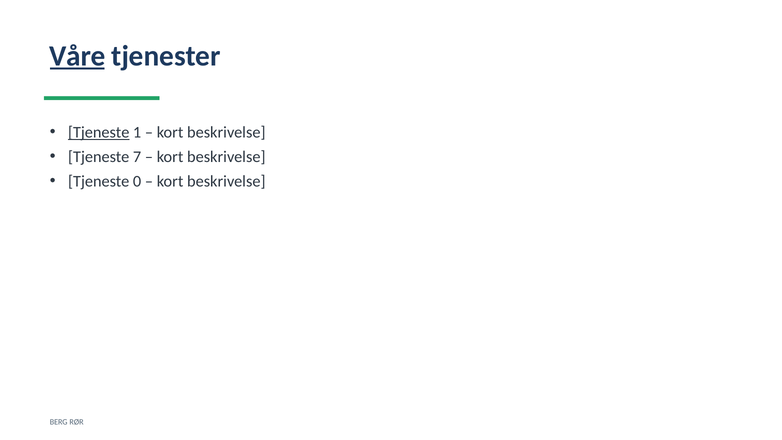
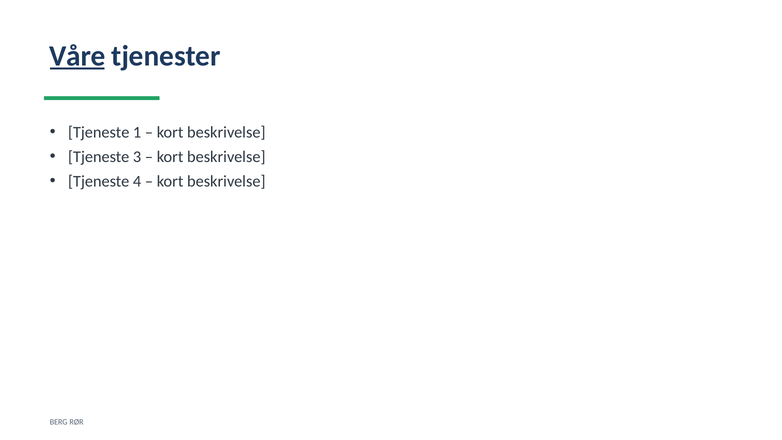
Tjeneste at (99, 132) underline: present -> none
7: 7 -> 3
0: 0 -> 4
